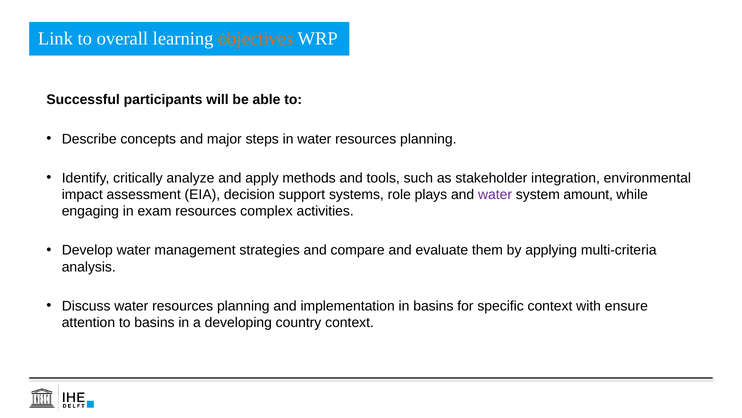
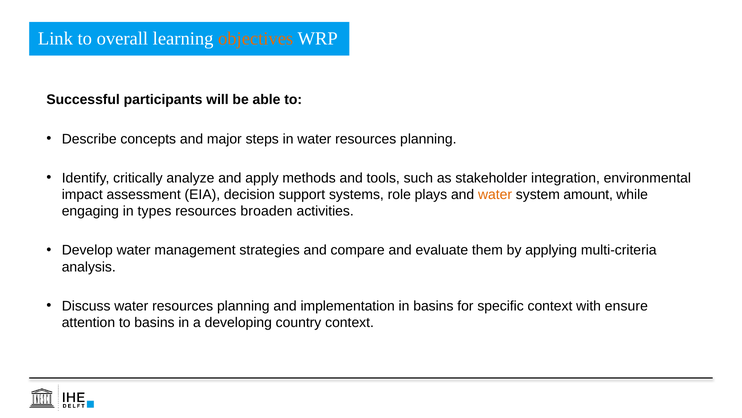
water at (495, 194) colour: purple -> orange
exam: exam -> types
complex: complex -> broaden
